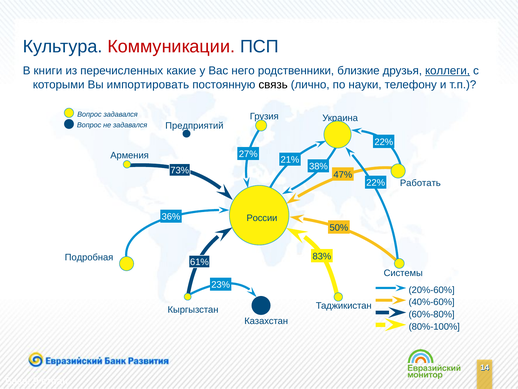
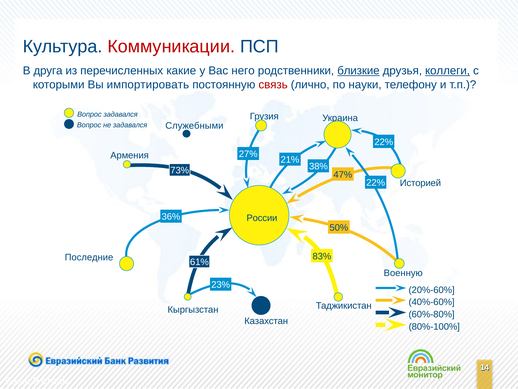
книги: книги -> друга
близкие underline: none -> present
связь colour: black -> red
Предприятий: Предприятий -> Служебными
Работать: Работать -> Историей
Подробная: Подробная -> Последние
Системы: Системы -> Военную
